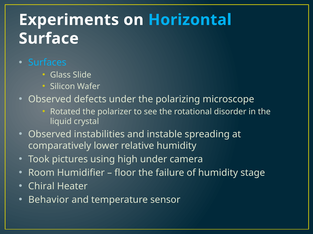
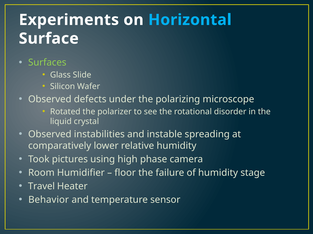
Surfaces colour: light blue -> light green
high under: under -> phase
Chiral: Chiral -> Travel
